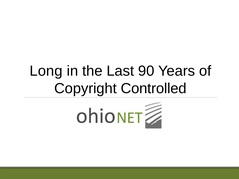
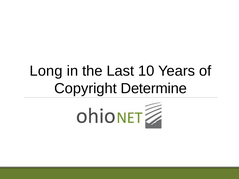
90: 90 -> 10
Controlled: Controlled -> Determine
